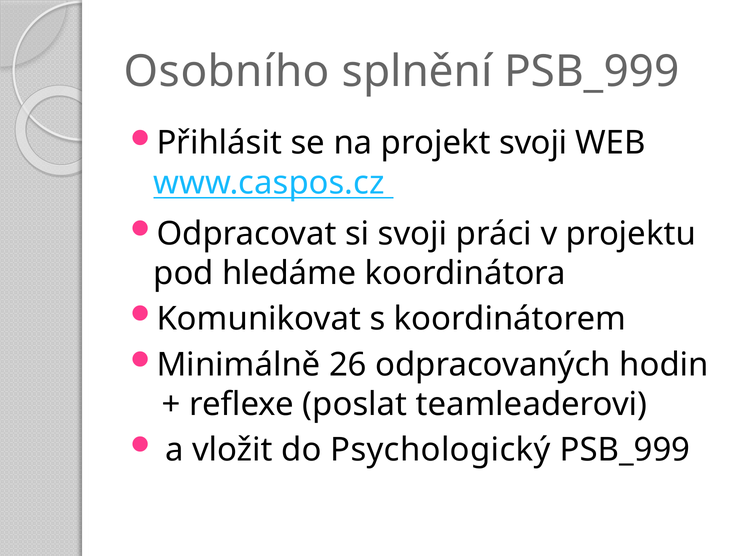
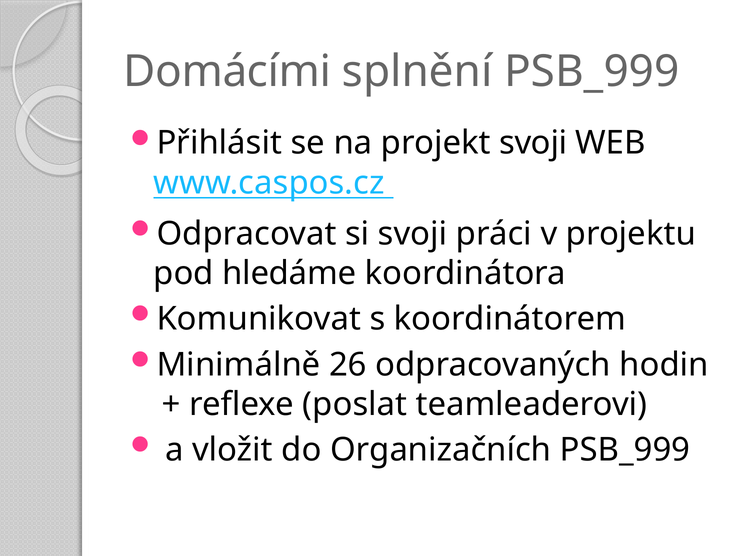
Osobního: Osobního -> Domácími
Psychologický: Psychologický -> Organizačních
